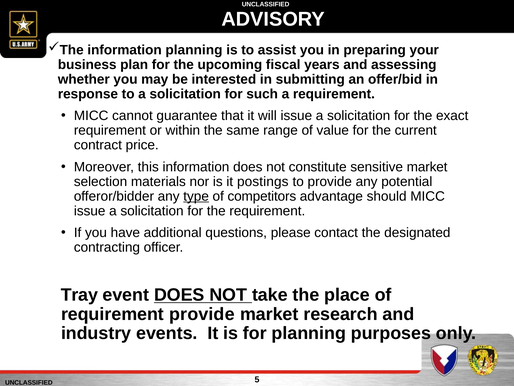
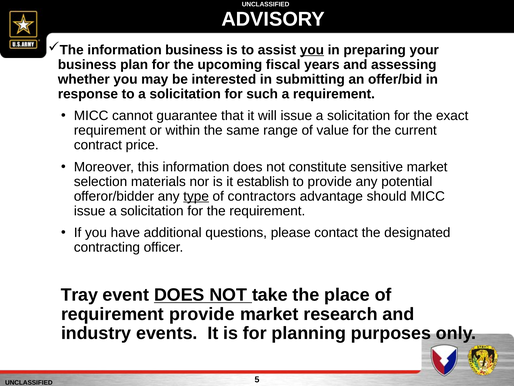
information planning: planning -> business
you at (312, 50) underline: none -> present
postings: postings -> establish
competitors: competitors -> contractors
